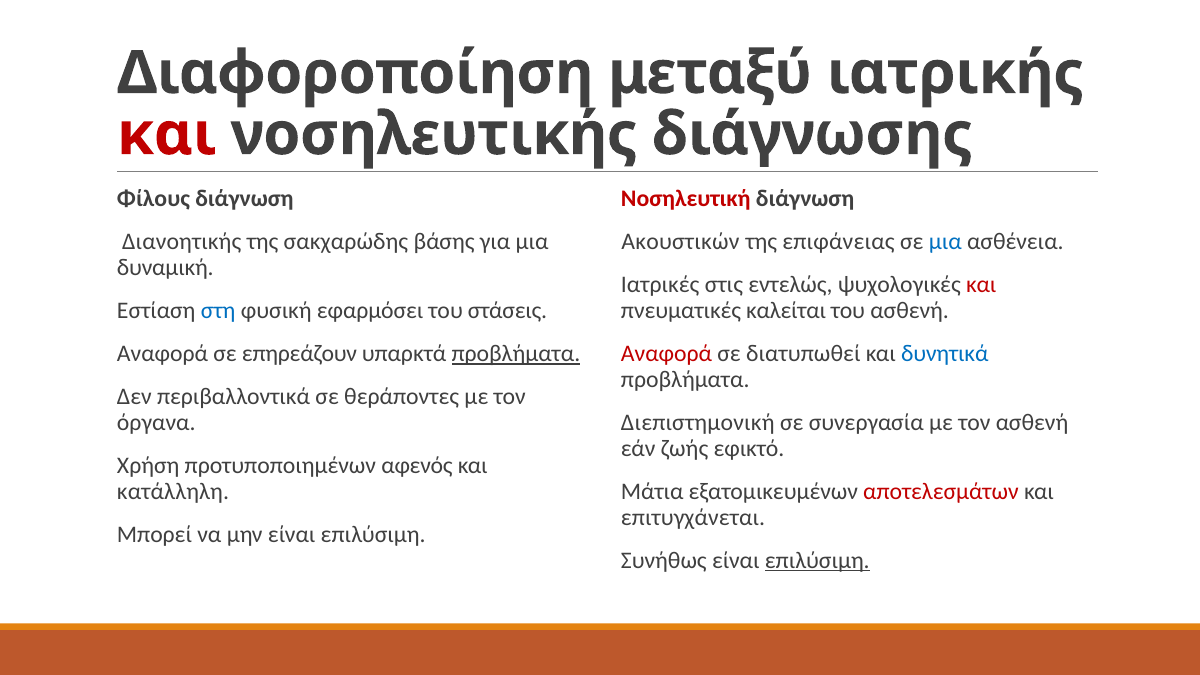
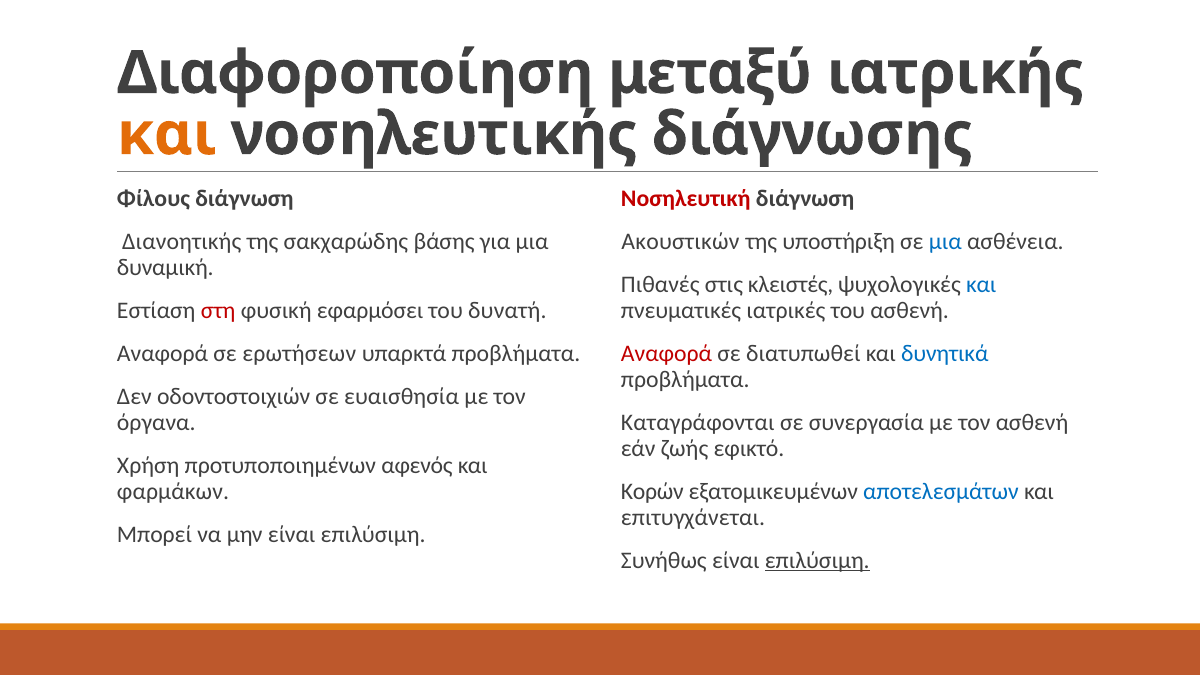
και at (167, 134) colour: red -> orange
επιφάνειας: επιφάνειας -> υποστήριξη
Ιατρικές: Ιατρικές -> Πιθανές
εντελώς: εντελώς -> κλειστές
και at (981, 285) colour: red -> blue
στη colour: blue -> red
στάσεις: στάσεις -> δυνατή
καλείται: καλείται -> ιατρικές
επηρεάζουν: επηρεάζουν -> ερωτήσεων
προβλήματα at (516, 354) underline: present -> none
περιβαλλοντικά: περιβαλλοντικά -> οδοντοστοιχιών
θεράποντες: θεράποντες -> ευαισθησία
Διεπιστημονική: Διεπιστημονική -> Καταγράφονται
κατάλληλη: κατάλληλη -> φαρμάκων
Μάτια: Μάτια -> Κορών
αποτελεσμάτων colour: red -> blue
